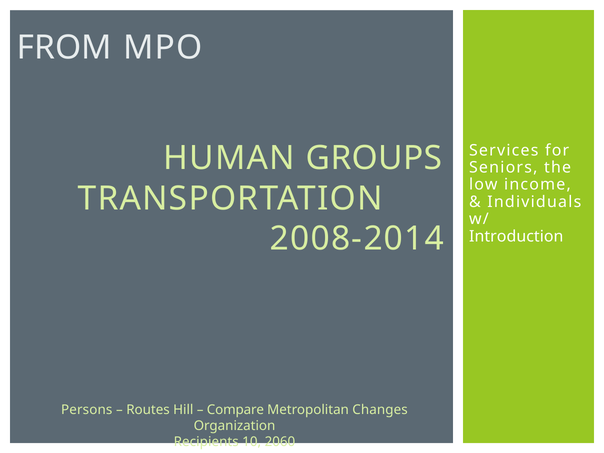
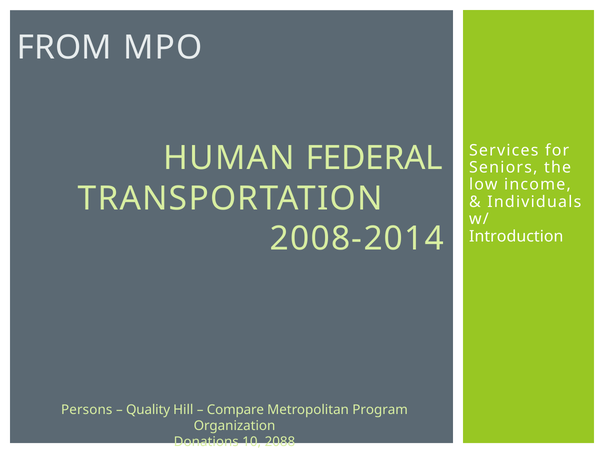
GROUPS: GROUPS -> FEDERAL
Routes: Routes -> Quality
Changes: Changes -> Program
Recipients: Recipients -> Donations
2060: 2060 -> 2088
